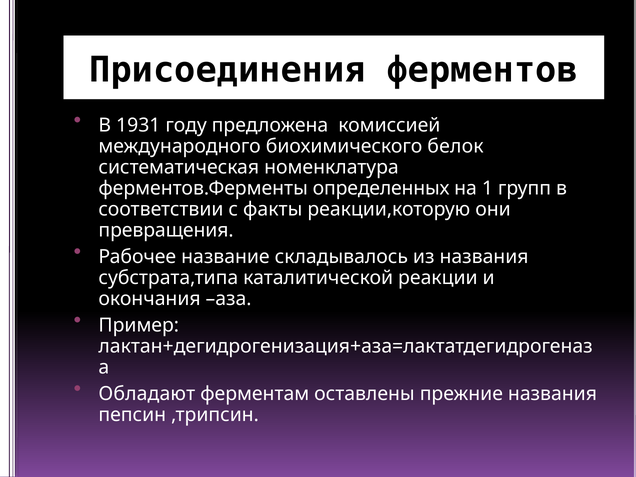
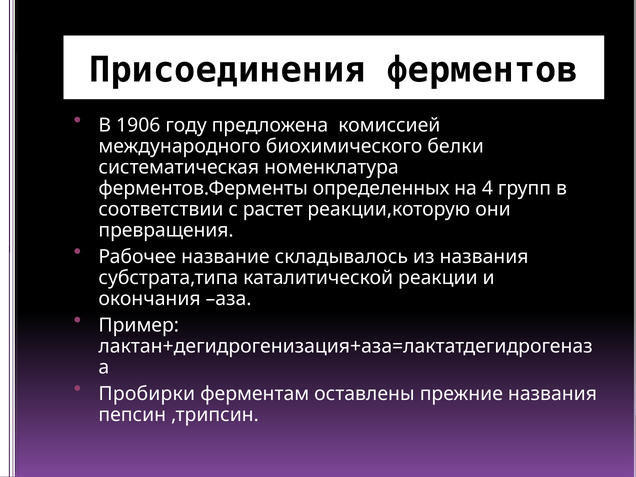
1931: 1931 -> 1906
белок: белок -> белки
1: 1 -> 4
факты: факты -> растет
Обладают: Обладают -> Пробирки
